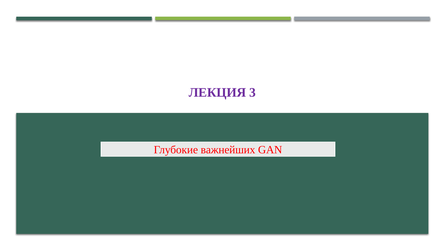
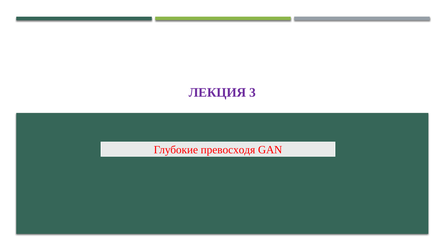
важнейших: важнейших -> превосходя
